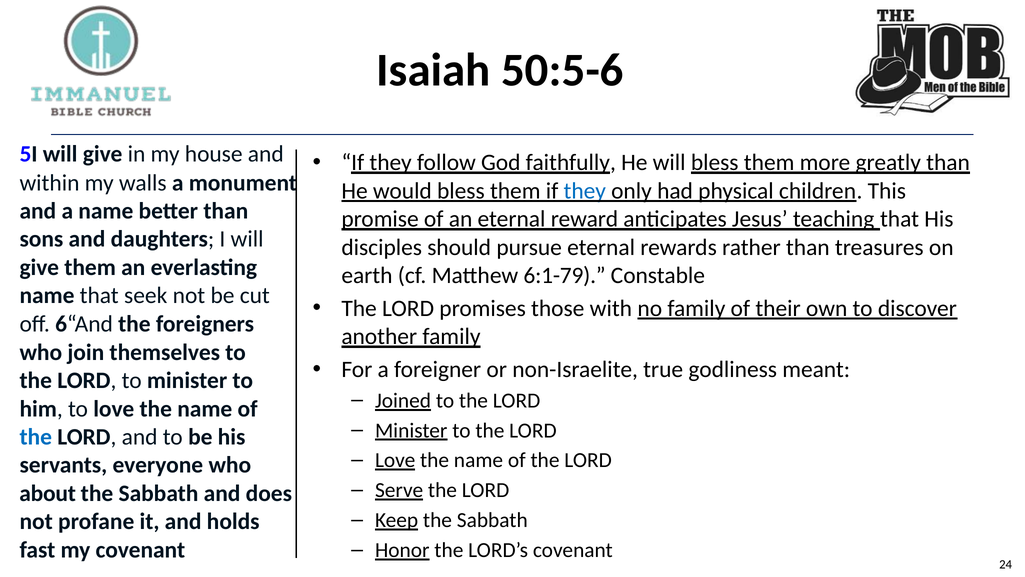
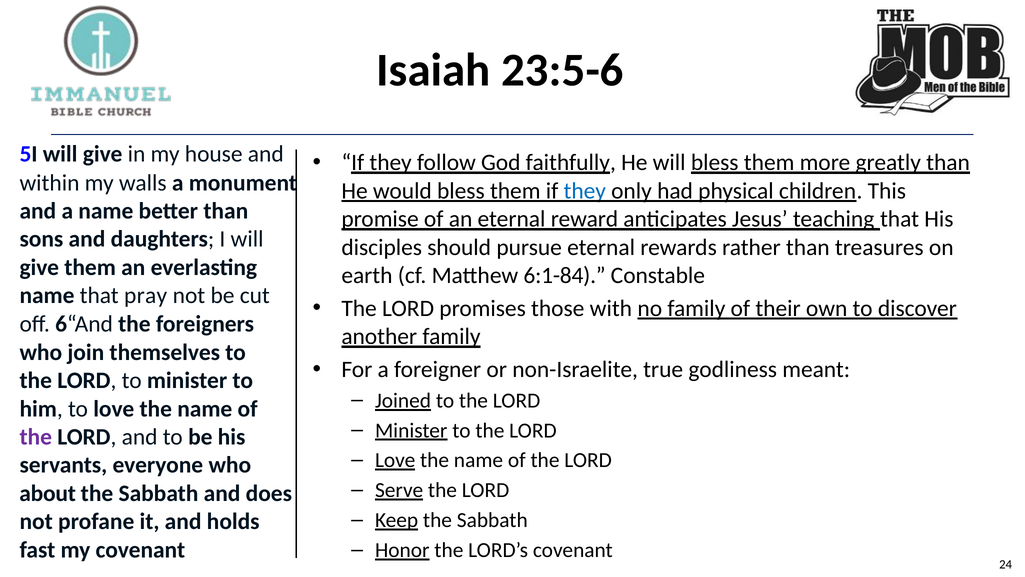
50:5-6: 50:5-6 -> 23:5-6
6:1-79: 6:1-79 -> 6:1-84
seek: seek -> pray
the at (36, 437) colour: blue -> purple
